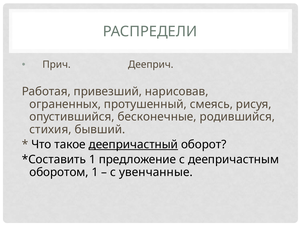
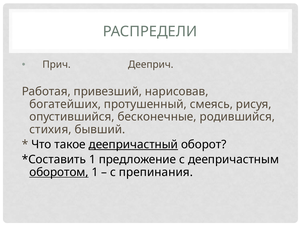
ограненных: ограненных -> богатейших
оборотом underline: none -> present
увенчанные: увенчанные -> препинания
